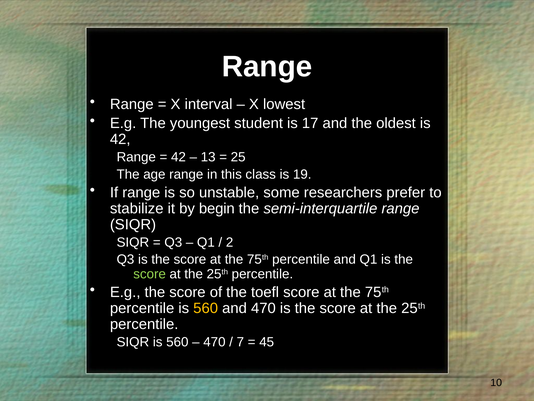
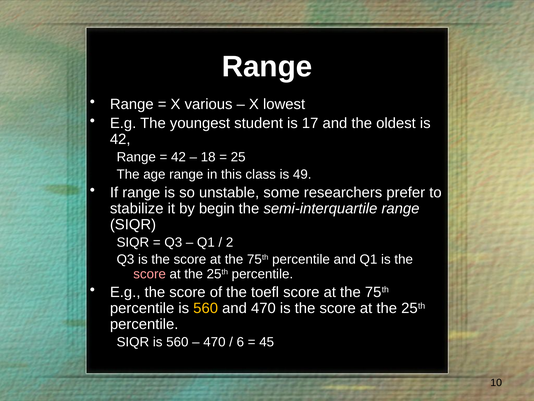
interval: interval -> various
13: 13 -> 18
19: 19 -> 49
score at (150, 274) colour: light green -> pink
7: 7 -> 6
